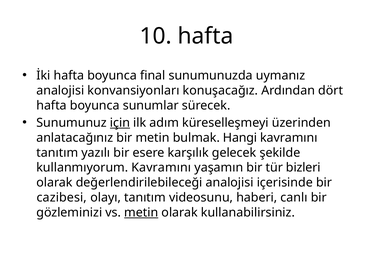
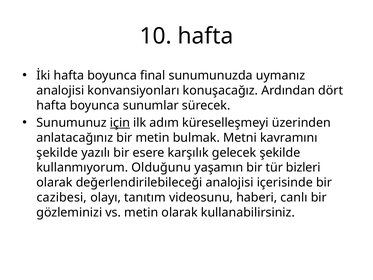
Hangi: Hangi -> Metni
tanıtım at (57, 153): tanıtım -> şekilde
kullanmıyorum Kavramını: Kavramını -> Olduğunu
metin at (141, 212) underline: present -> none
